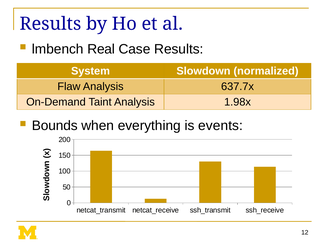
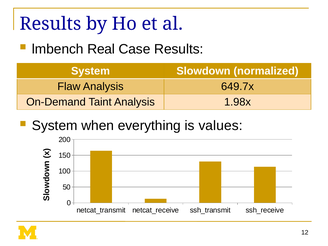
637.7x: 637.7x -> 649.7x
Bounds at (55, 126): Bounds -> System
events: events -> values
